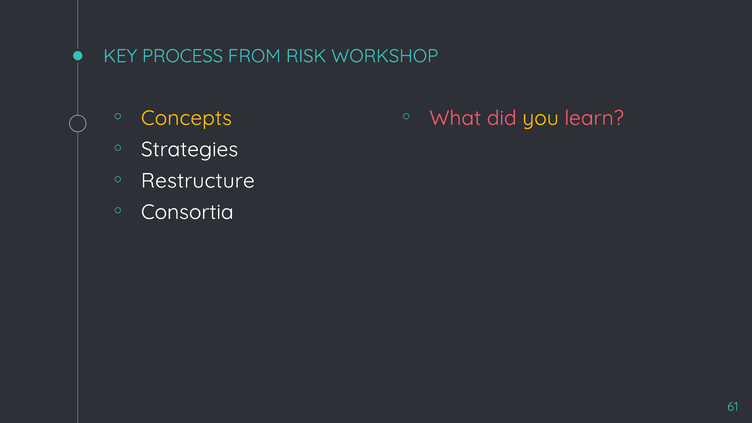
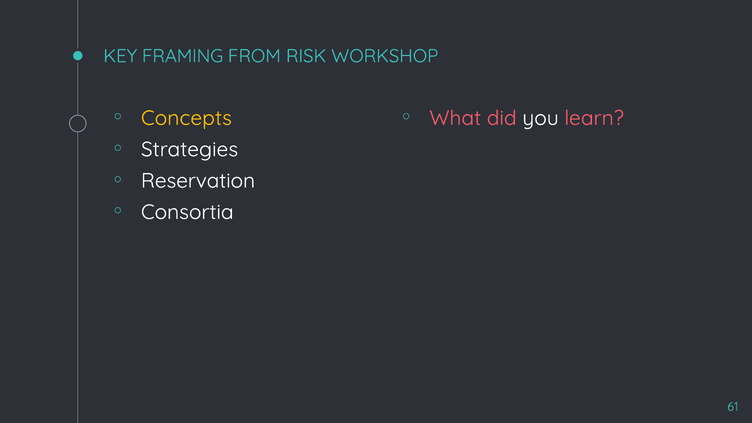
PROCESS: PROCESS -> FRAMING
you colour: yellow -> white
Restructure: Restructure -> Reservation
